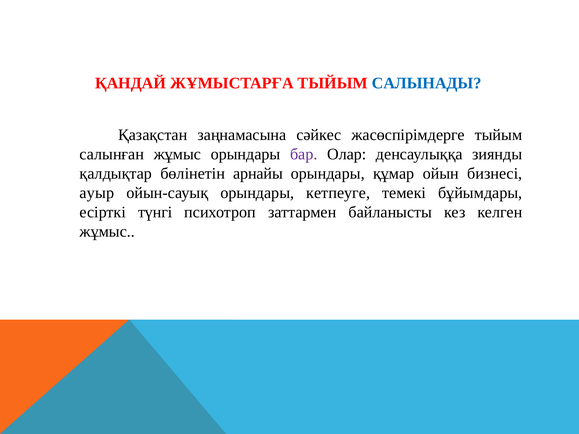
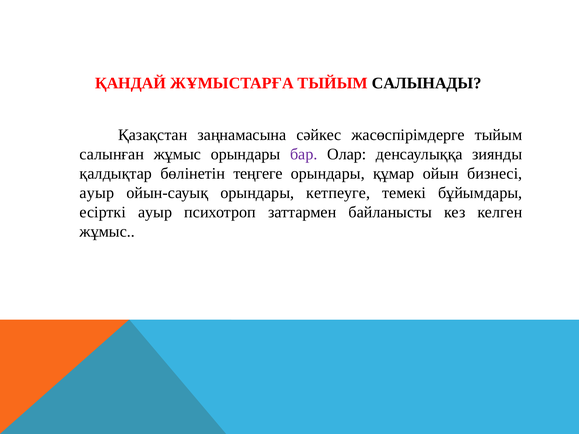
САЛЫНАДЫ colour: blue -> black
арнайы: арнайы -> теңгеге
есірткі түнгі: түнгі -> ауыр
